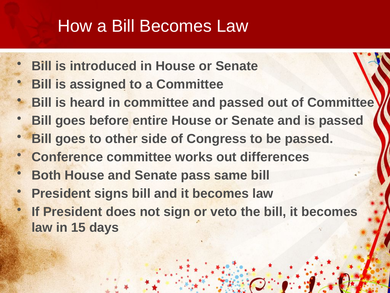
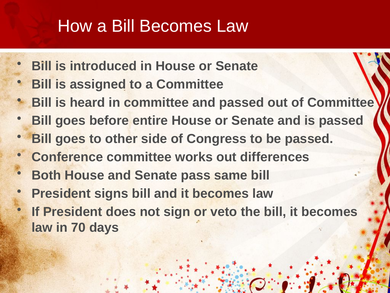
15: 15 -> 70
